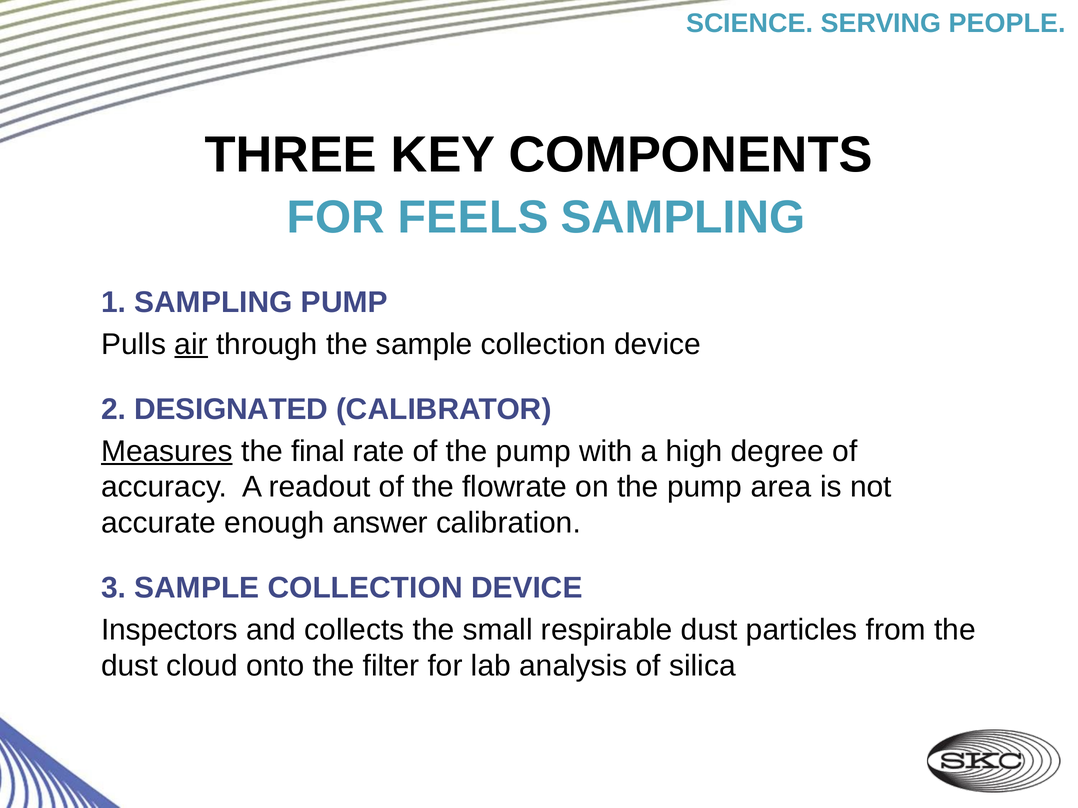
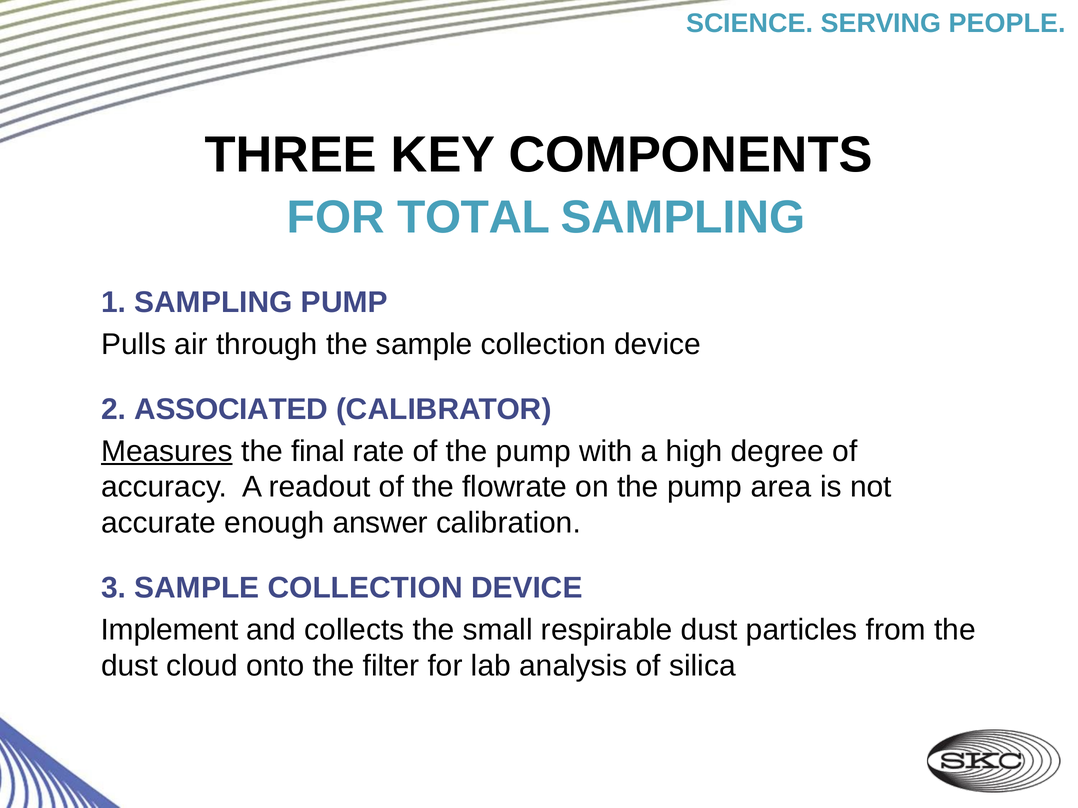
FEELS: FEELS -> TOTAL
air underline: present -> none
DESIGNATED: DESIGNATED -> ASSOCIATED
Inspectors: Inspectors -> Implement
